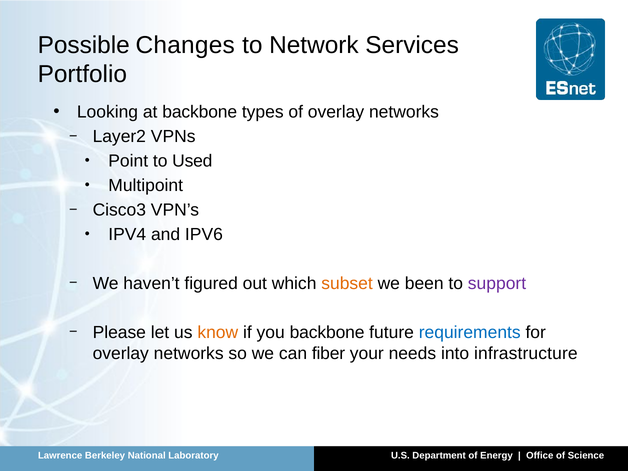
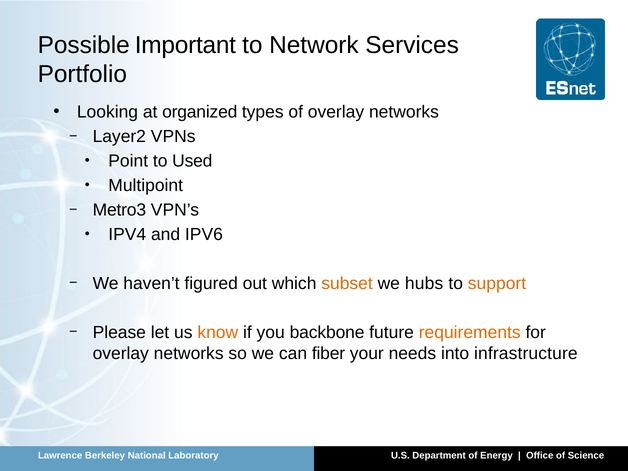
Changes: Changes -> Important
at backbone: backbone -> organized
Cisco3: Cisco3 -> Metro3
been: been -> hubs
support colour: purple -> orange
requirements colour: blue -> orange
